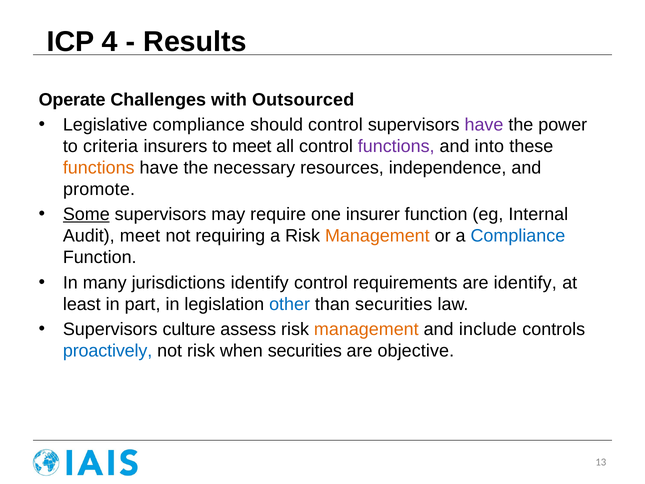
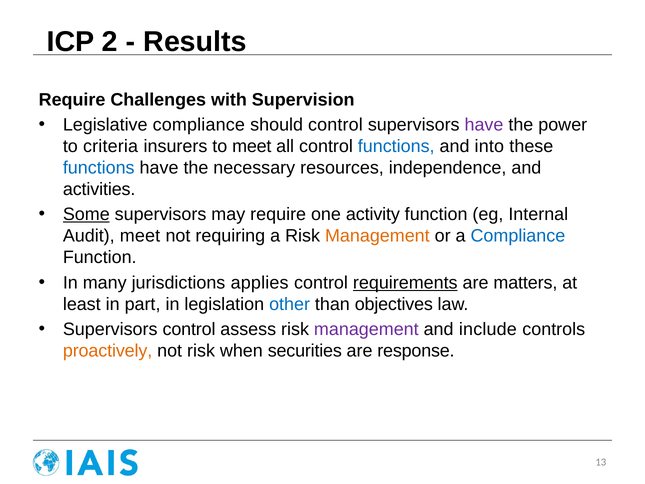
4: 4 -> 2
Operate at (72, 100): Operate -> Require
Outsourced: Outsourced -> Supervision
functions at (396, 146) colour: purple -> blue
functions at (99, 168) colour: orange -> blue
promote: promote -> activities
insurer: insurer -> activity
jurisdictions identify: identify -> applies
requirements underline: none -> present
are identify: identify -> matters
than securities: securities -> objectives
Supervisors culture: culture -> control
management at (366, 329) colour: orange -> purple
proactively colour: blue -> orange
objective: objective -> response
